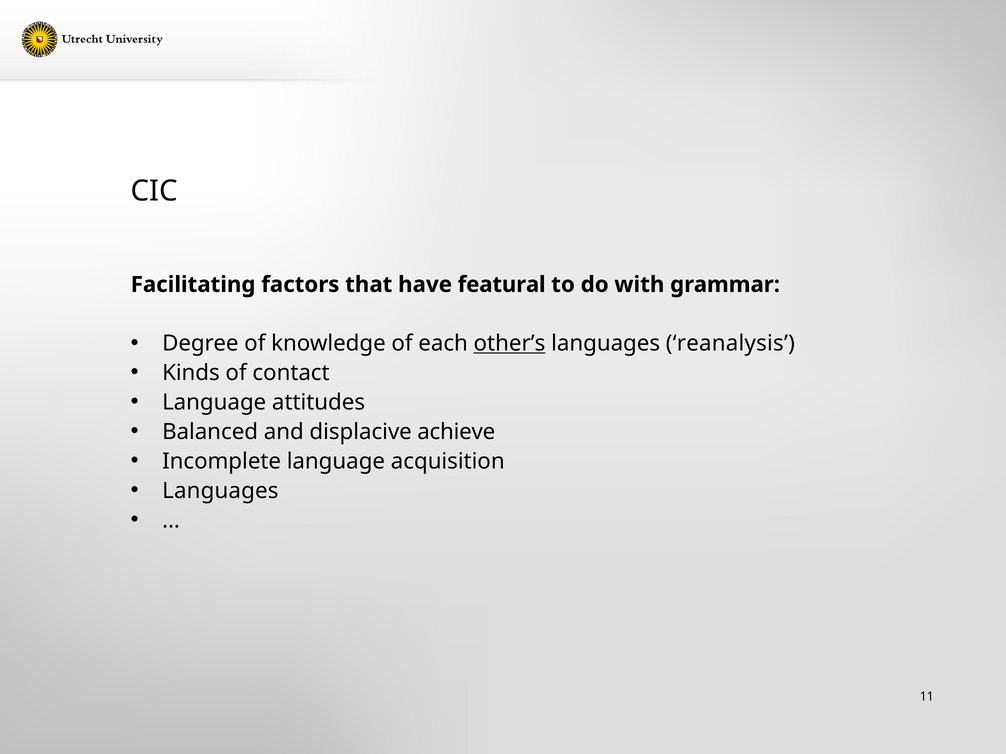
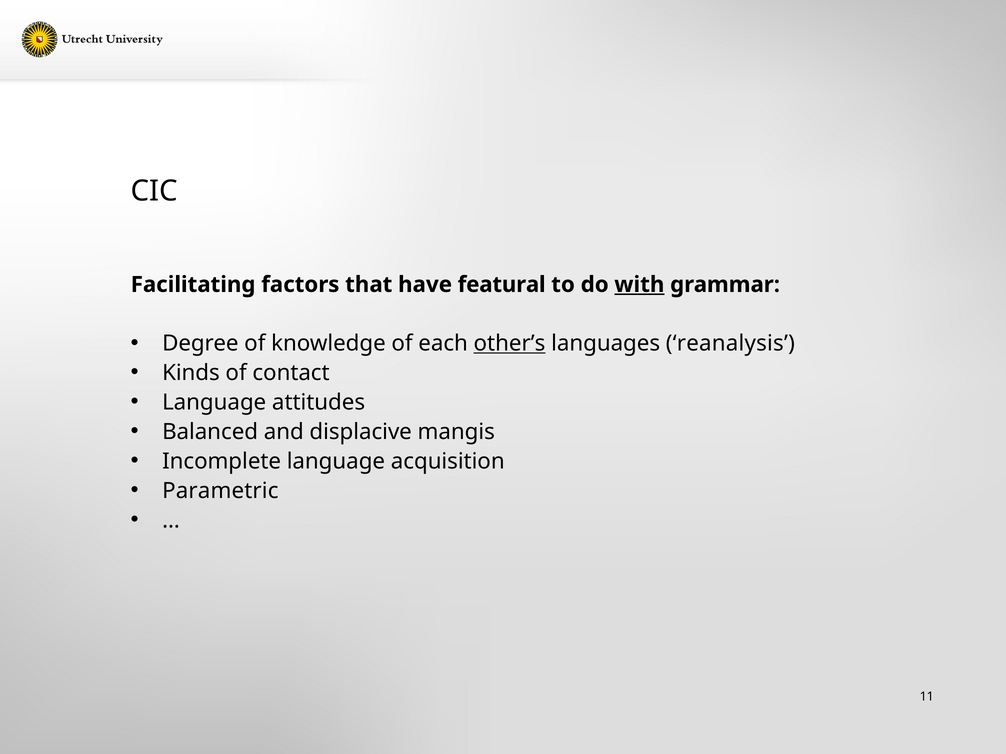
with underline: none -> present
achieve: achieve -> mangis
Languages at (220, 491): Languages -> Parametric
